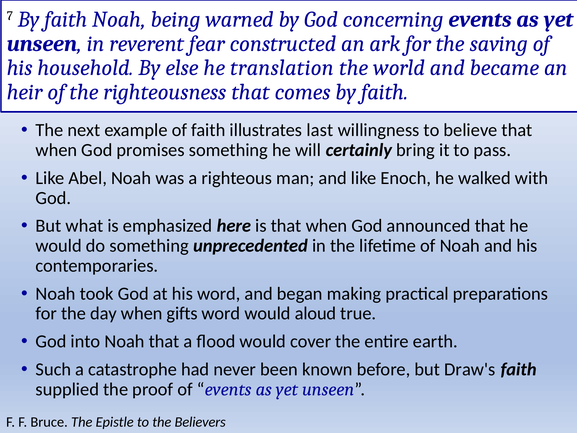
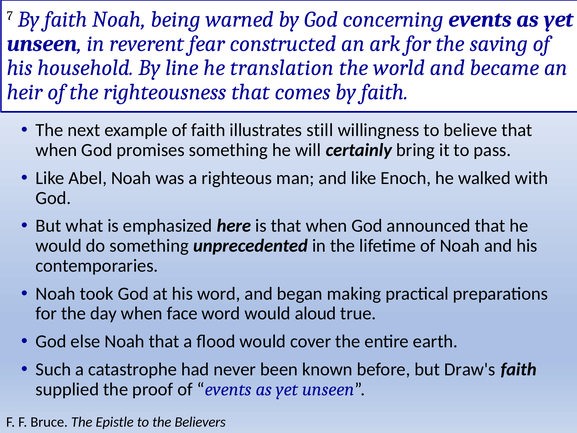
else: else -> line
last: last -> still
gifts: gifts -> face
into: into -> else
